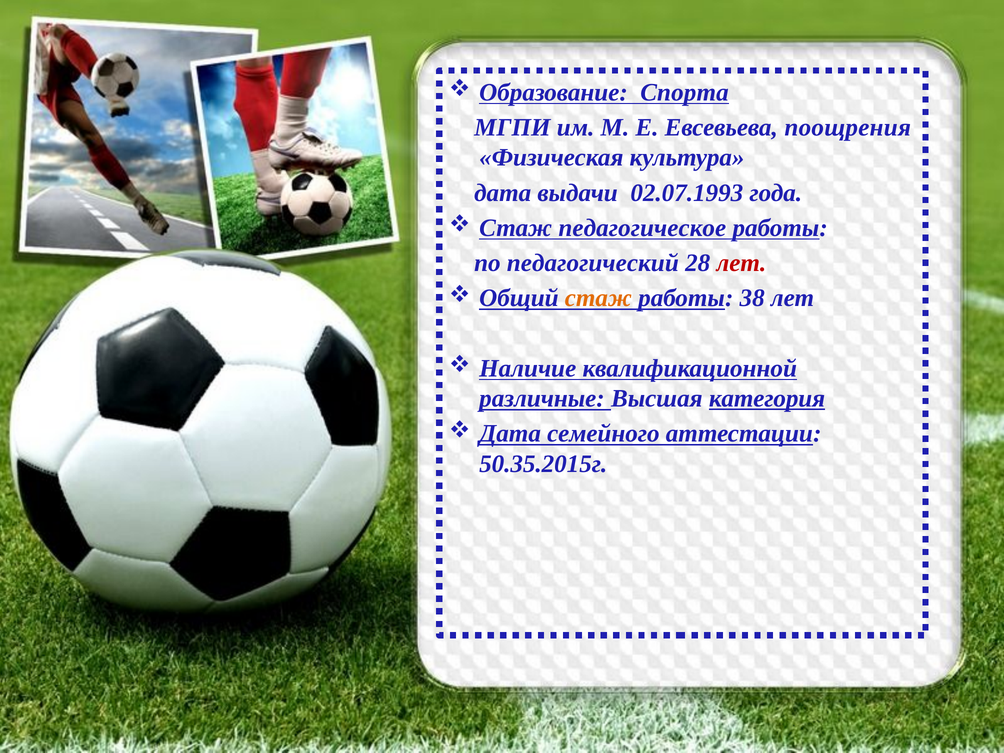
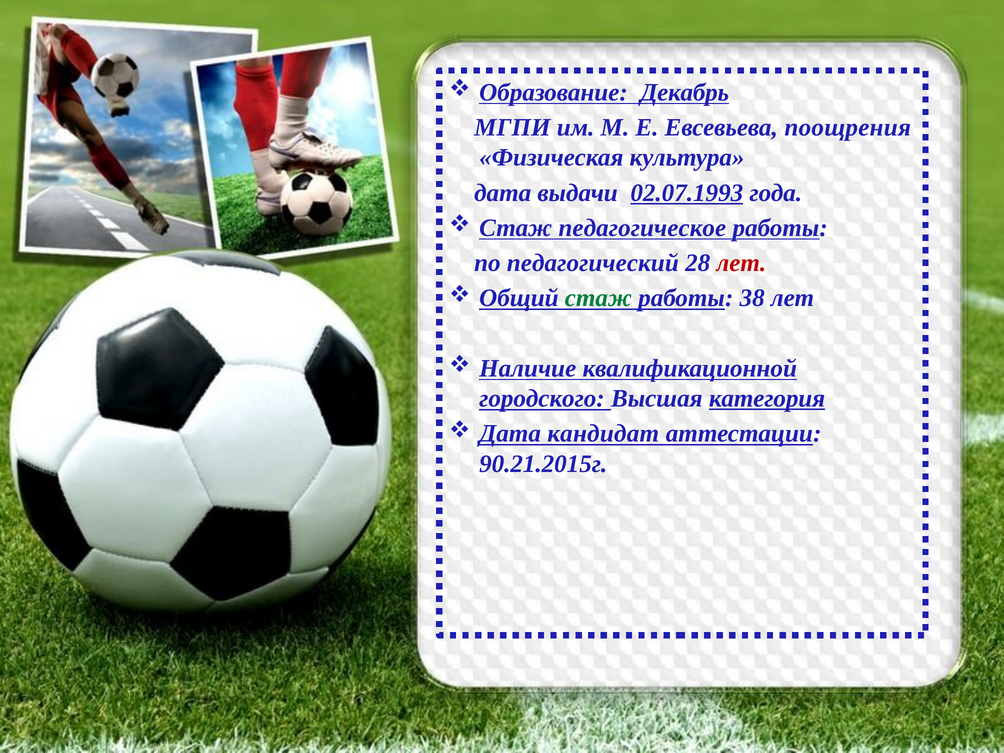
Спорта: Спорта -> Декабрь
02.07.1993 underline: none -> present
стаж at (598, 298) colour: orange -> green
различные: различные -> городского
семейного: семейного -> кандидат
50.35.2015г: 50.35.2015г -> 90.21.2015г
